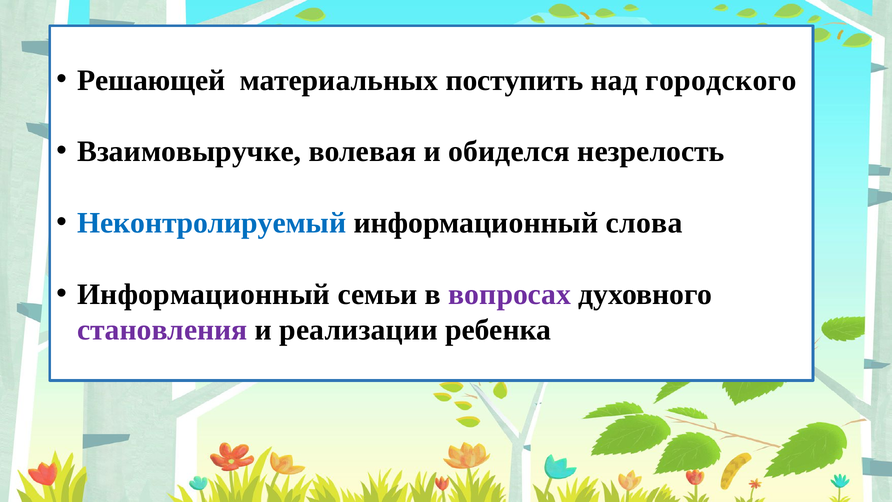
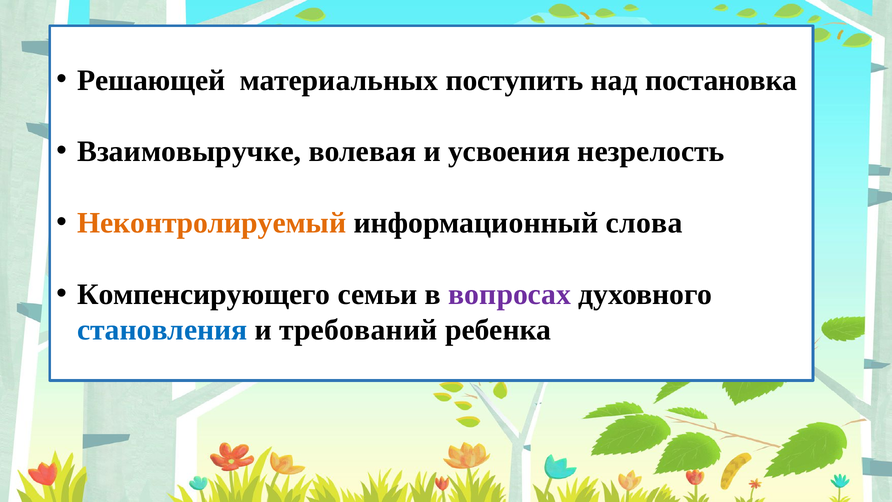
городского: городского -> постановка
обиделся: обиделся -> усвоения
Неконтролируемый colour: blue -> orange
Информационный at (204, 294): Информационный -> Компенсирующего
становления colour: purple -> blue
реализации: реализации -> требований
